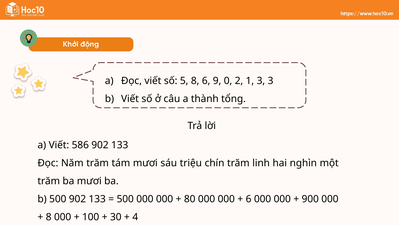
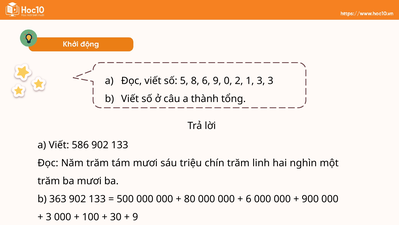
b 500: 500 -> 363
8 at (49, 217): 8 -> 3
4 at (135, 217): 4 -> 9
